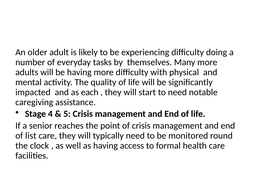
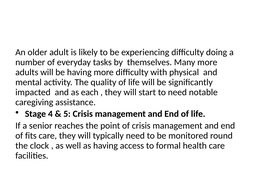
list: list -> fits
